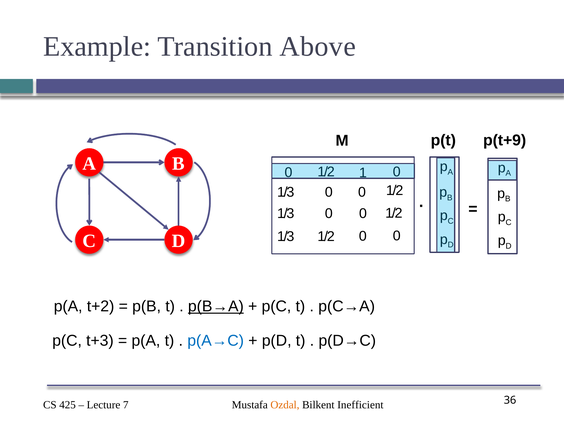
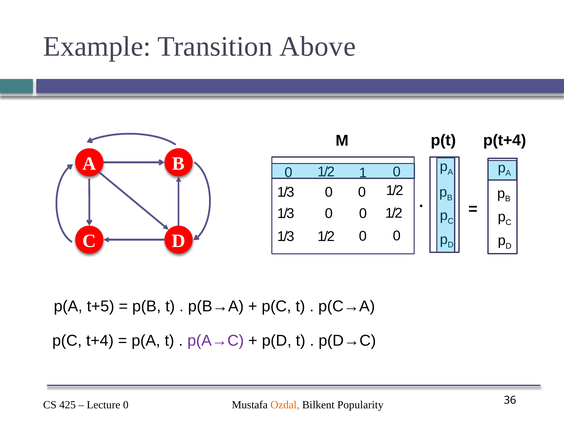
p(t+9: p(t+9 -> p(t+4
t+2: t+2 -> t+5
p(B→A underline: present -> none
t+3: t+3 -> t+4
p(A→C colour: blue -> purple
7 at (126, 405): 7 -> 0
Inefficient: Inefficient -> Popularity
